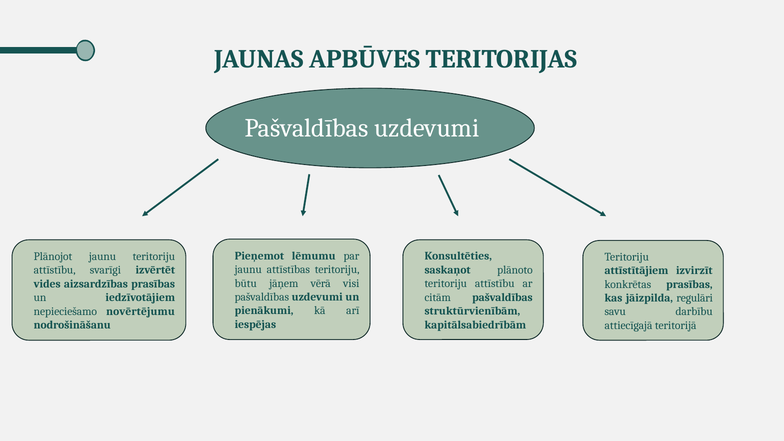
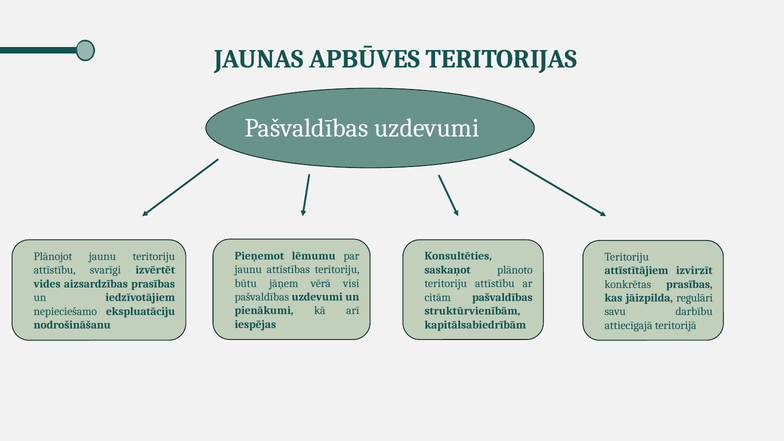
novērtējumu: novērtējumu -> ekspluatāciju
